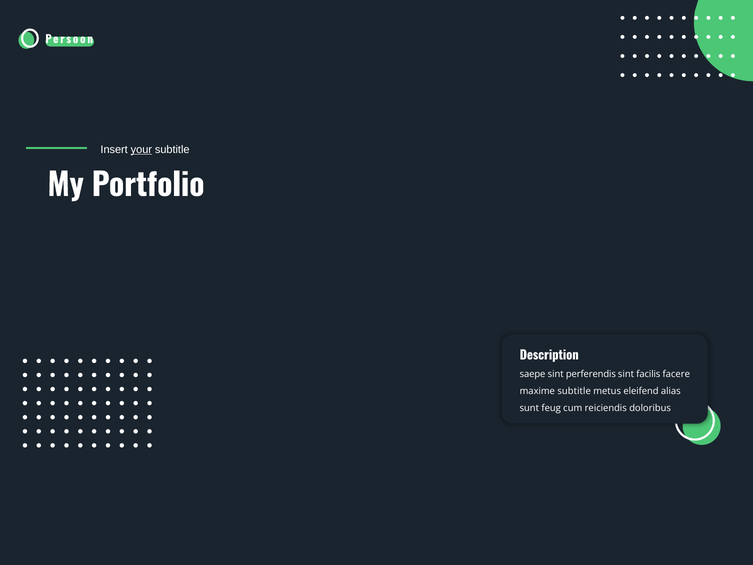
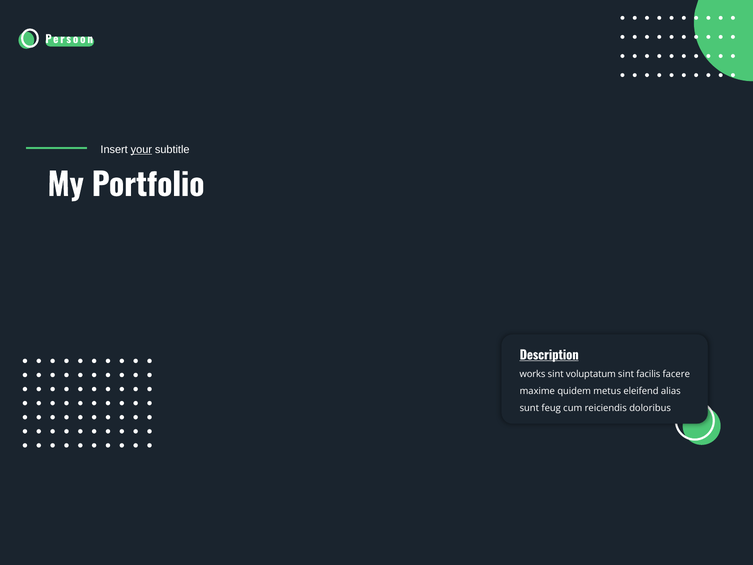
Description underline: none -> present
saepe: saepe -> works
perferendis: perferendis -> voluptatum
maxime subtitle: subtitle -> quidem
